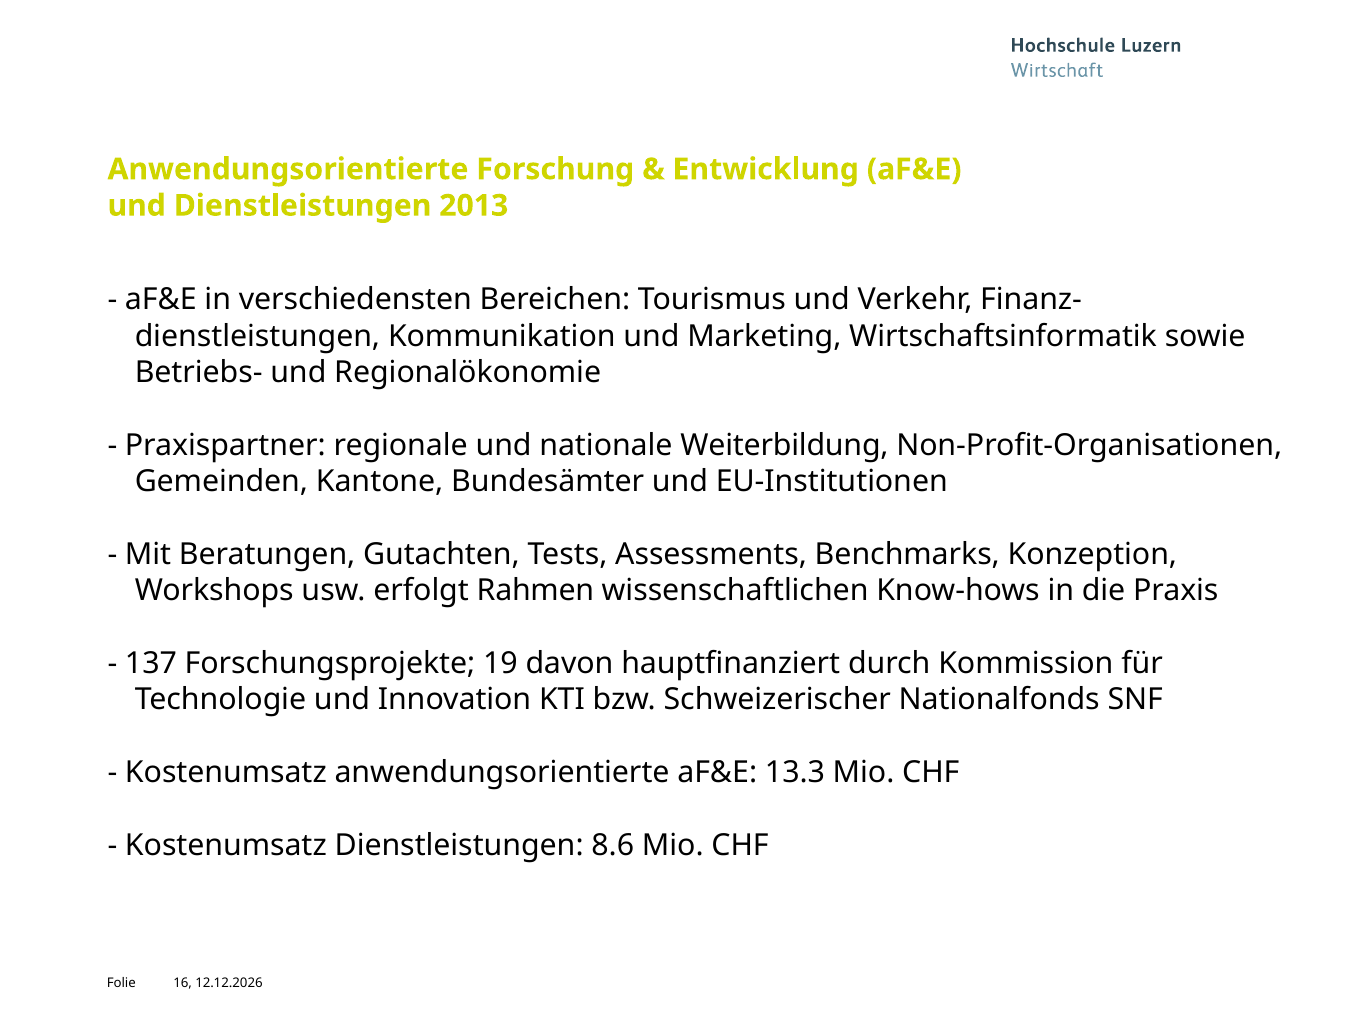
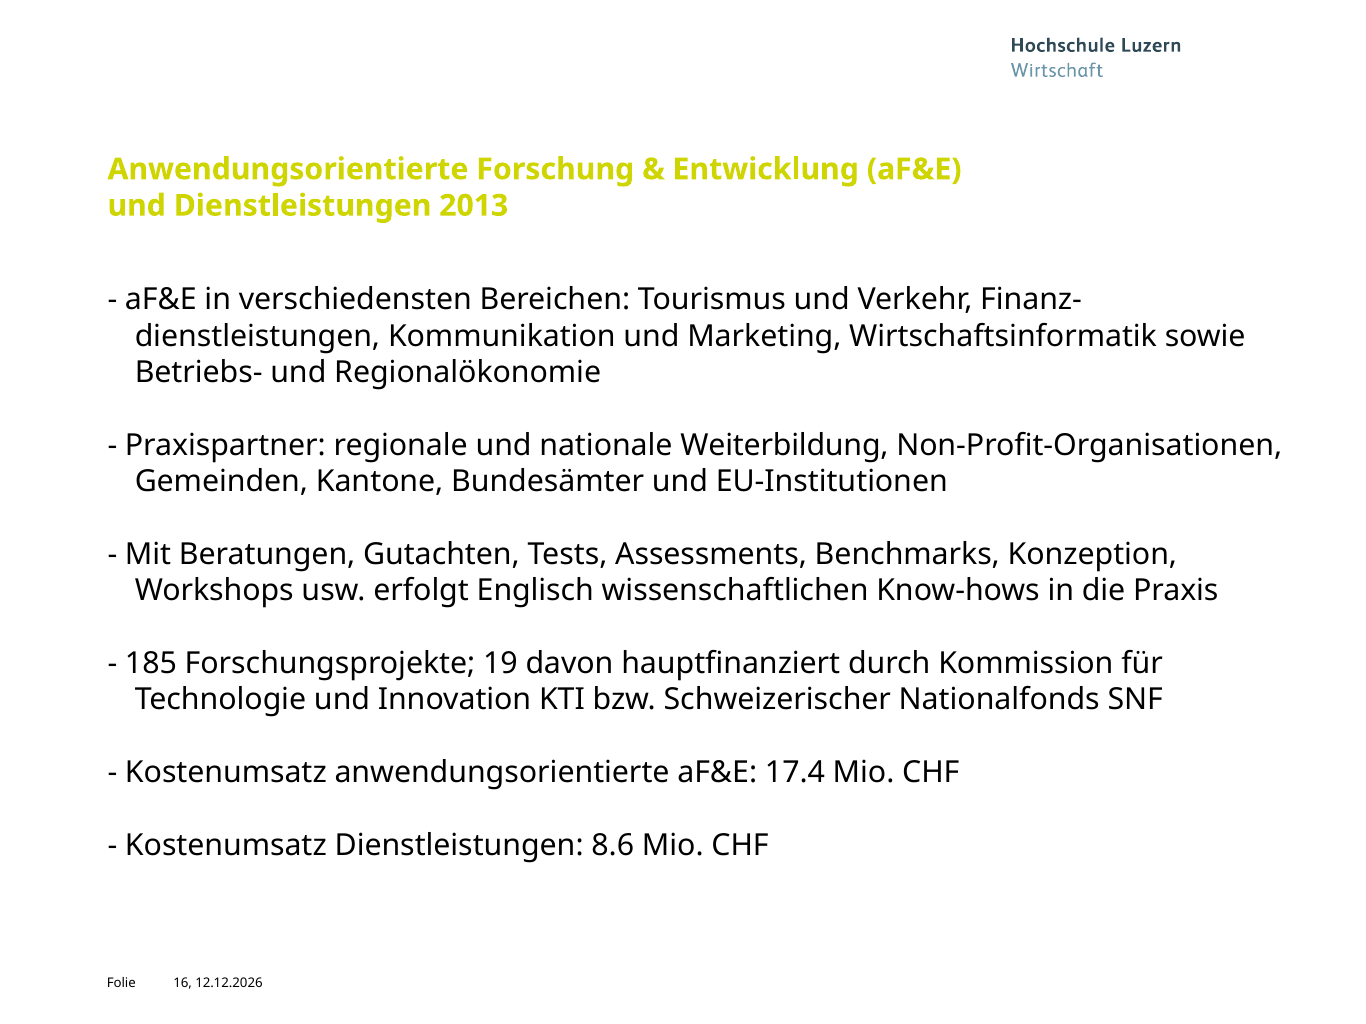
Rahmen: Rahmen -> Englisch
137: 137 -> 185
13.3: 13.3 -> 17.4
